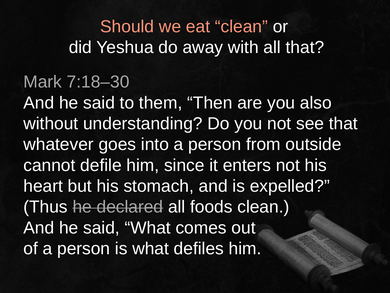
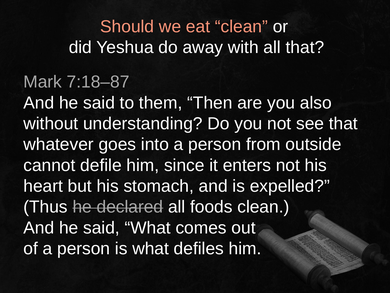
7:18–30: 7:18–30 -> 7:18–87
